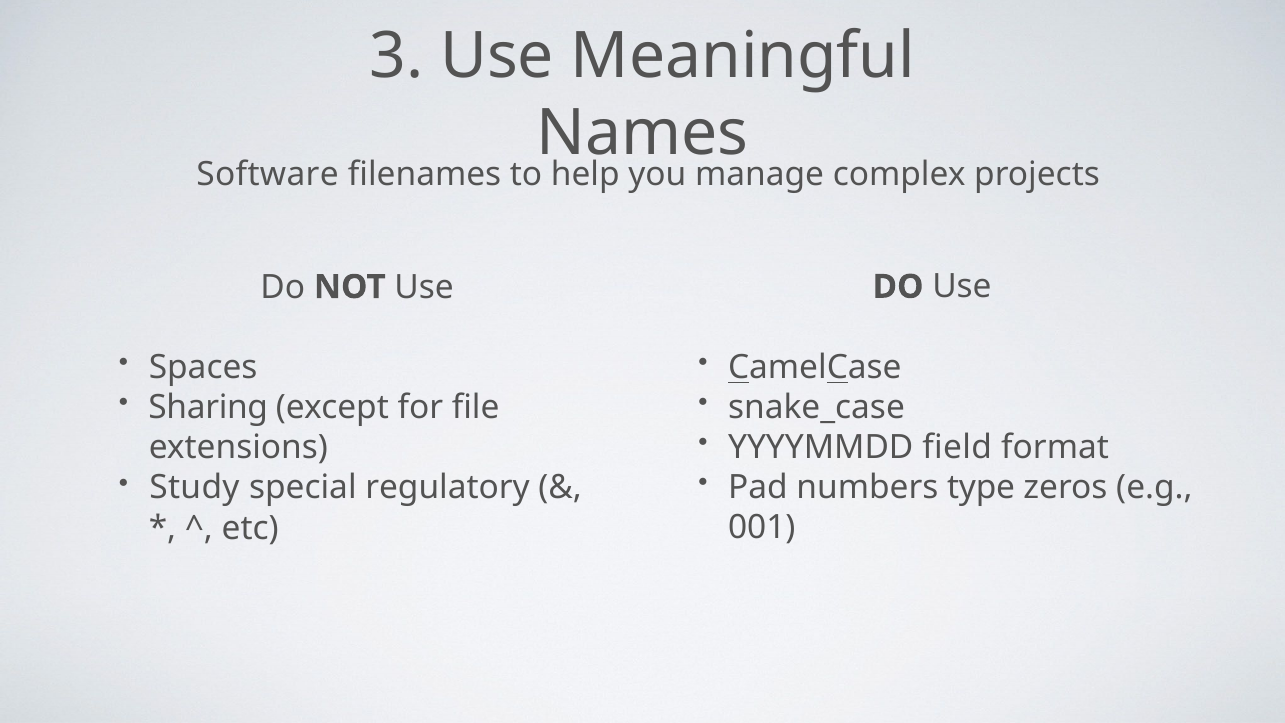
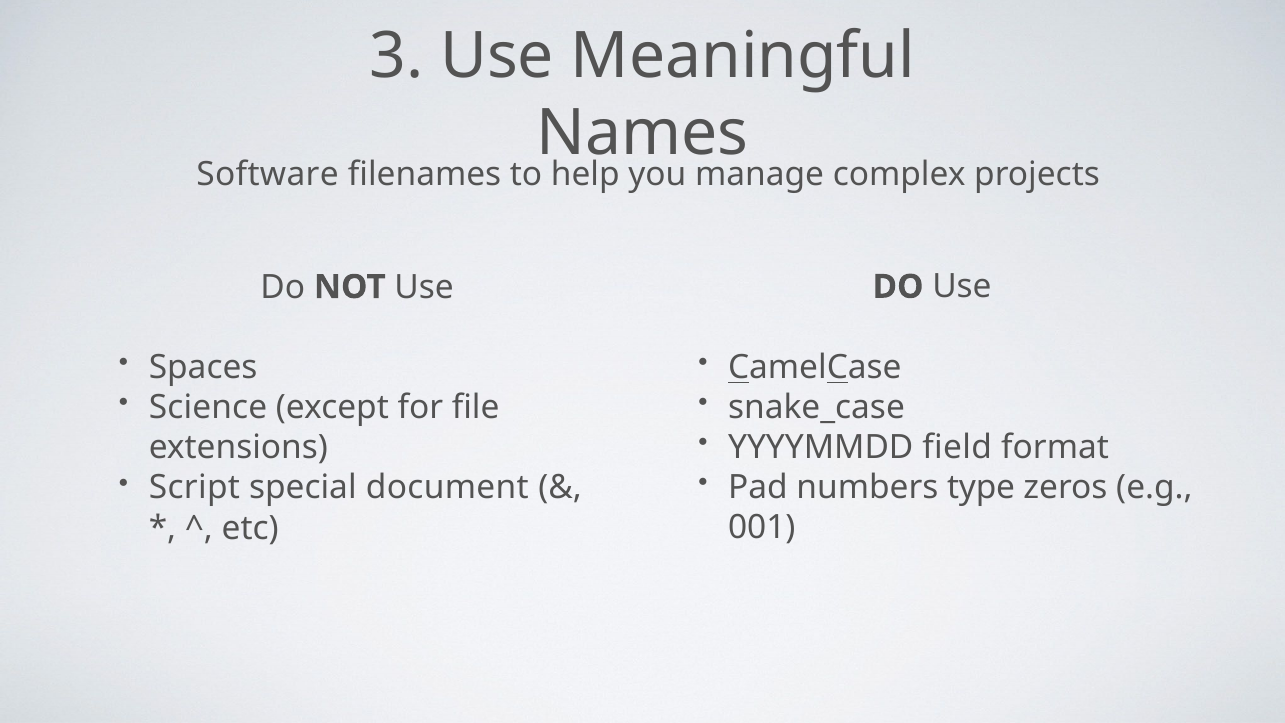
Sharing: Sharing -> Science
Study: Study -> Script
regulatory: regulatory -> document
